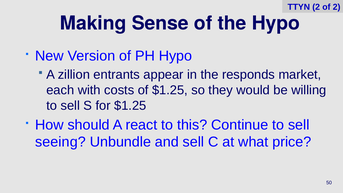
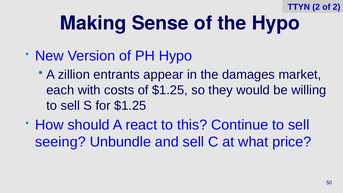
responds: responds -> damages
